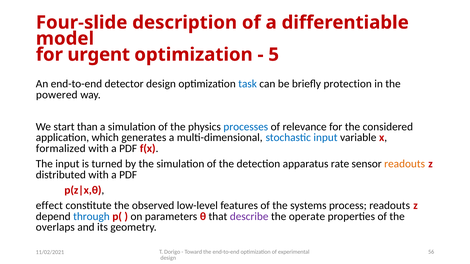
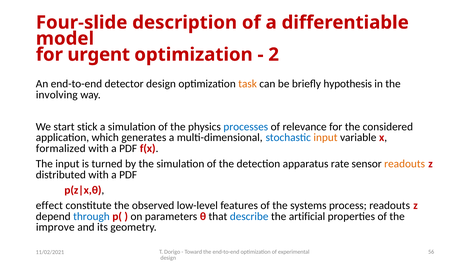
5: 5 -> 2
task colour: blue -> orange
protection: protection -> hypothesis
powered: powered -> involving
than: than -> stick
input at (326, 138) colour: blue -> orange
describe colour: purple -> blue
operate: operate -> artificial
overlaps: overlaps -> improve
